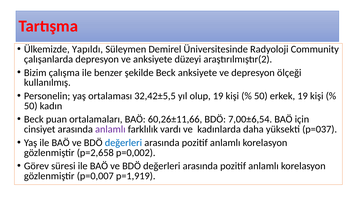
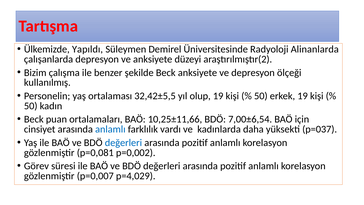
Community: Community -> Alinanlarda
60,26±11,66: 60,26±11,66 -> 10,25±11,66
anlamlı at (110, 129) colour: purple -> blue
p=2,658: p=2,658 -> p=0,081
p=1,919: p=1,919 -> p=4,029
